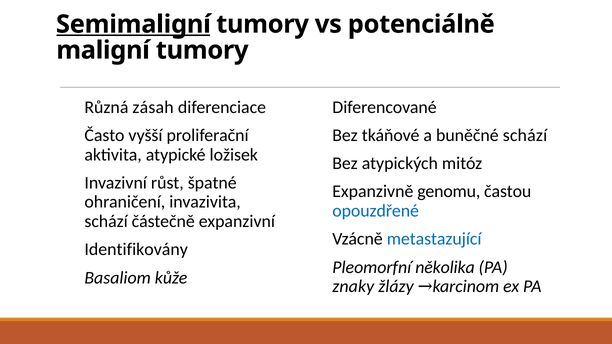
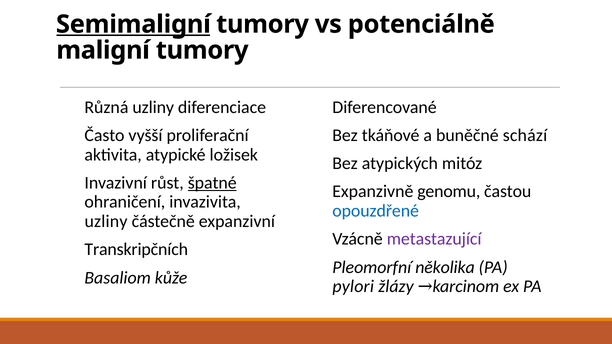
Různá zásah: zásah -> uzliny
špatné underline: none -> present
schází at (106, 222): schází -> uzliny
metastazující colour: blue -> purple
Identifikovány: Identifikovány -> Transkripčních
znaky: znaky -> pylori
